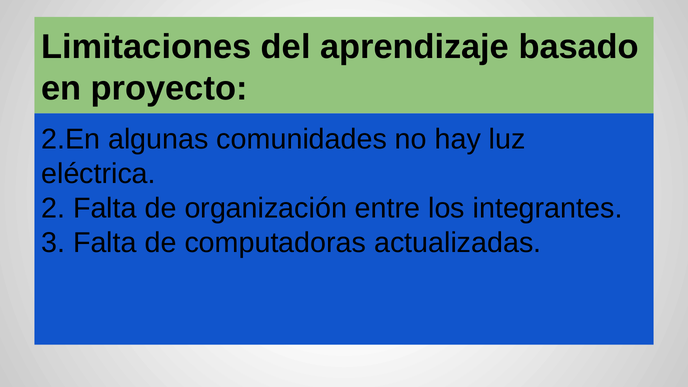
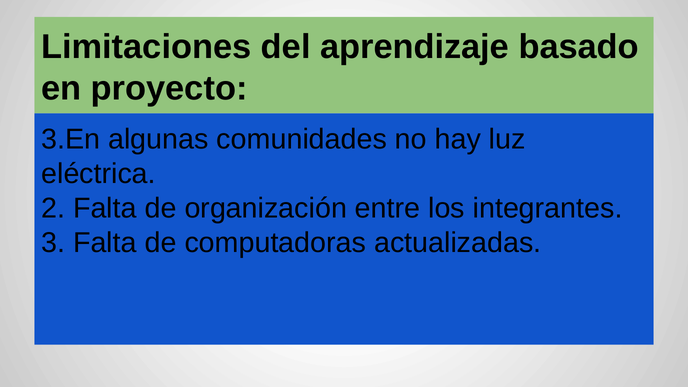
2.En: 2.En -> 3.En
